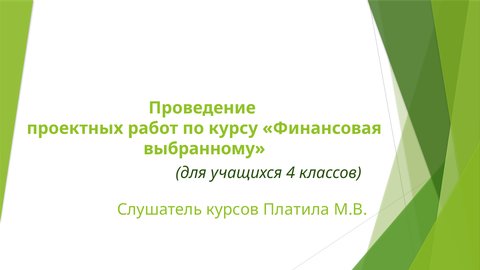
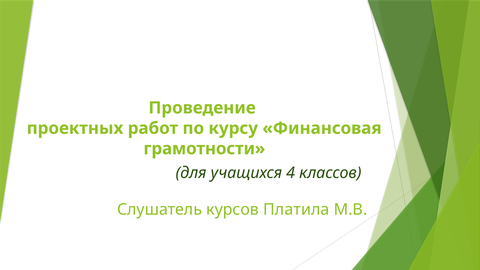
выбранному: выбранному -> грамотности
